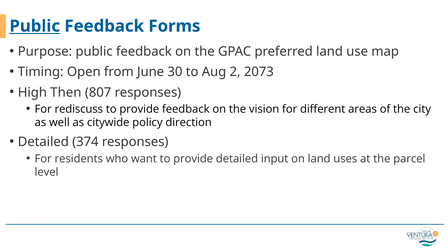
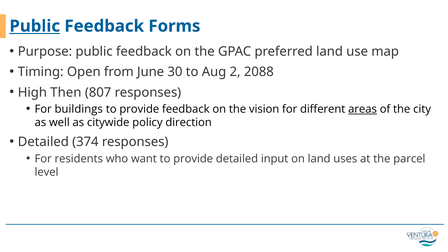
2073: 2073 -> 2088
rediscuss: rediscuss -> buildings
areas underline: none -> present
